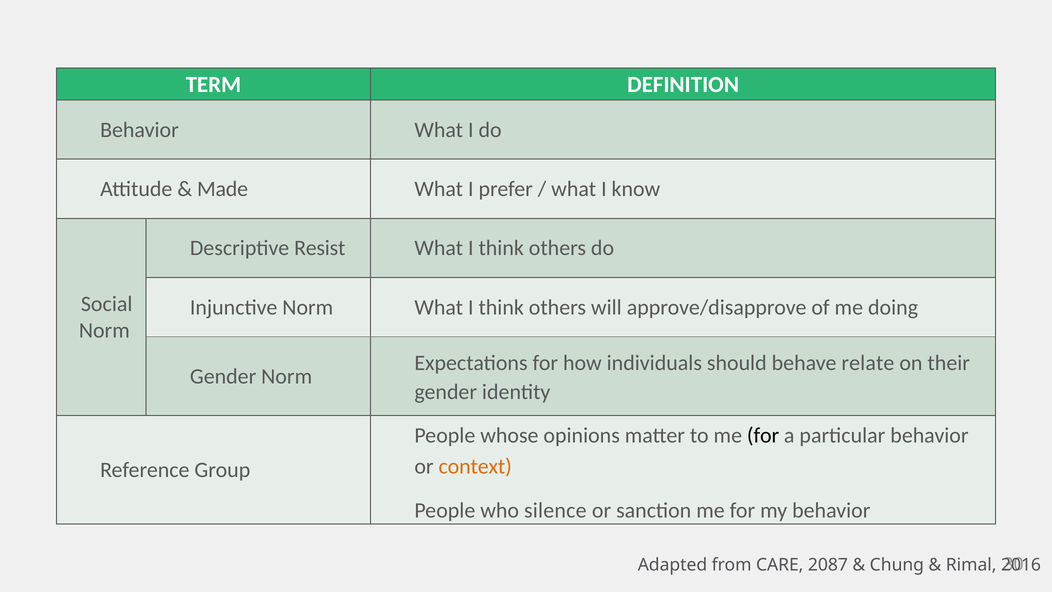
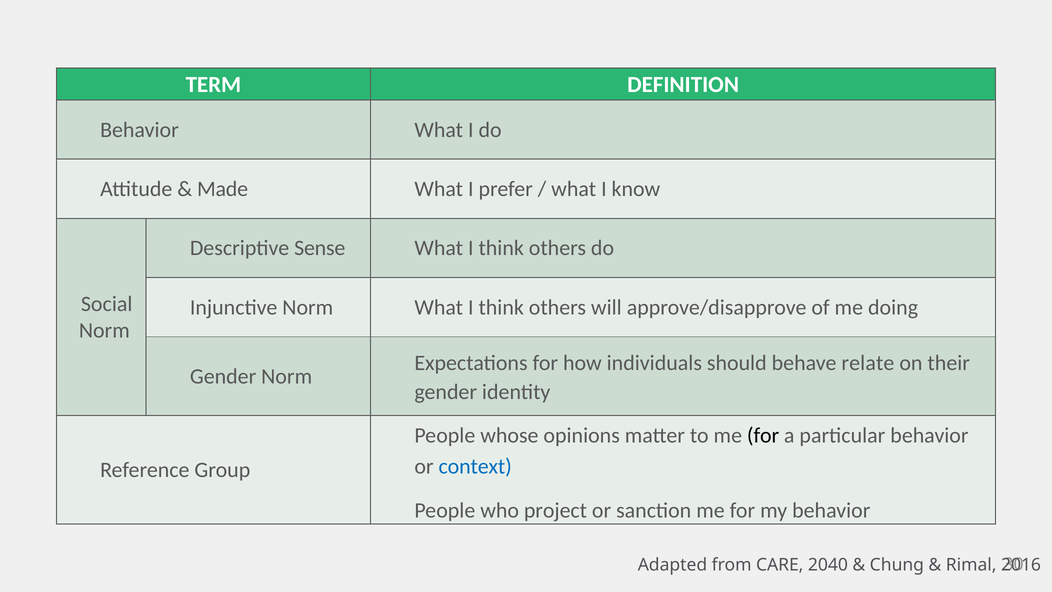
Resist: Resist -> Sense
context colour: orange -> blue
silence: silence -> project
2087: 2087 -> 2040
